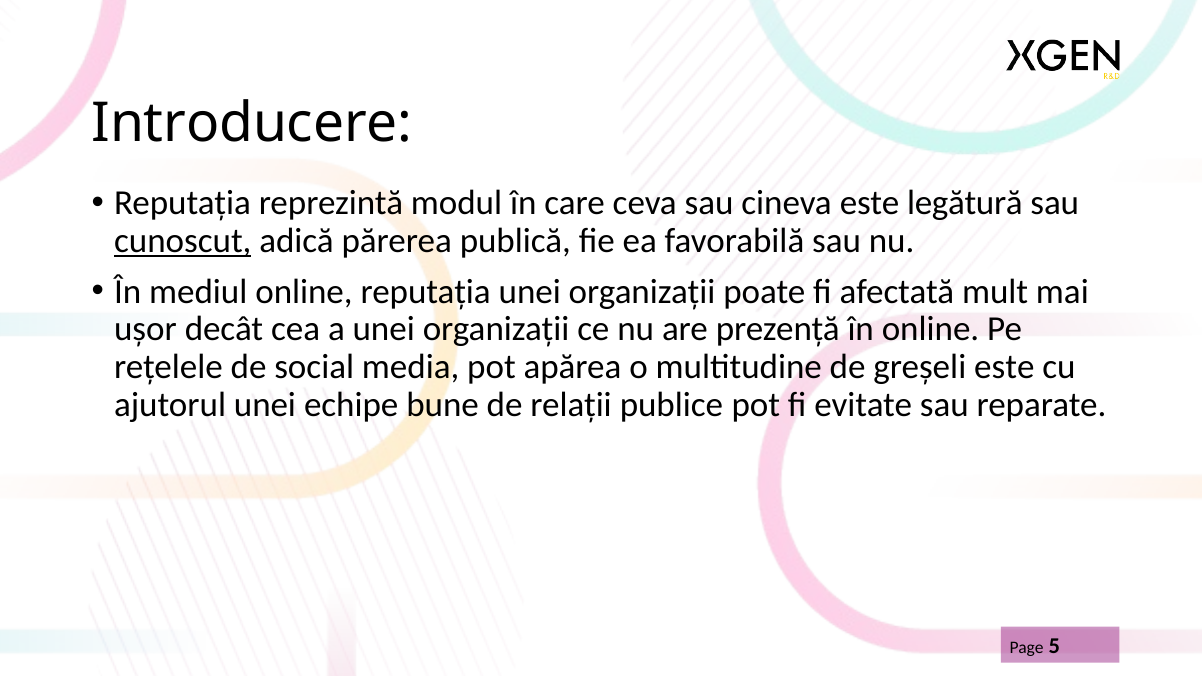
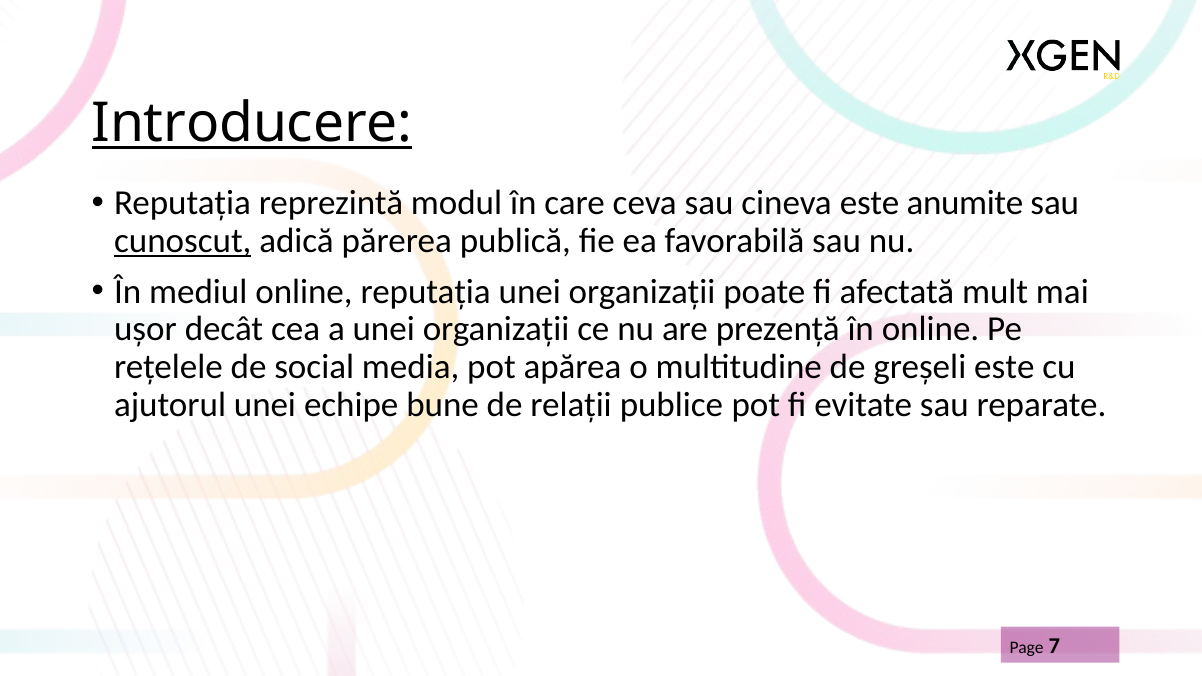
Introducere underline: none -> present
legătură: legătură -> anumite
5: 5 -> 7
